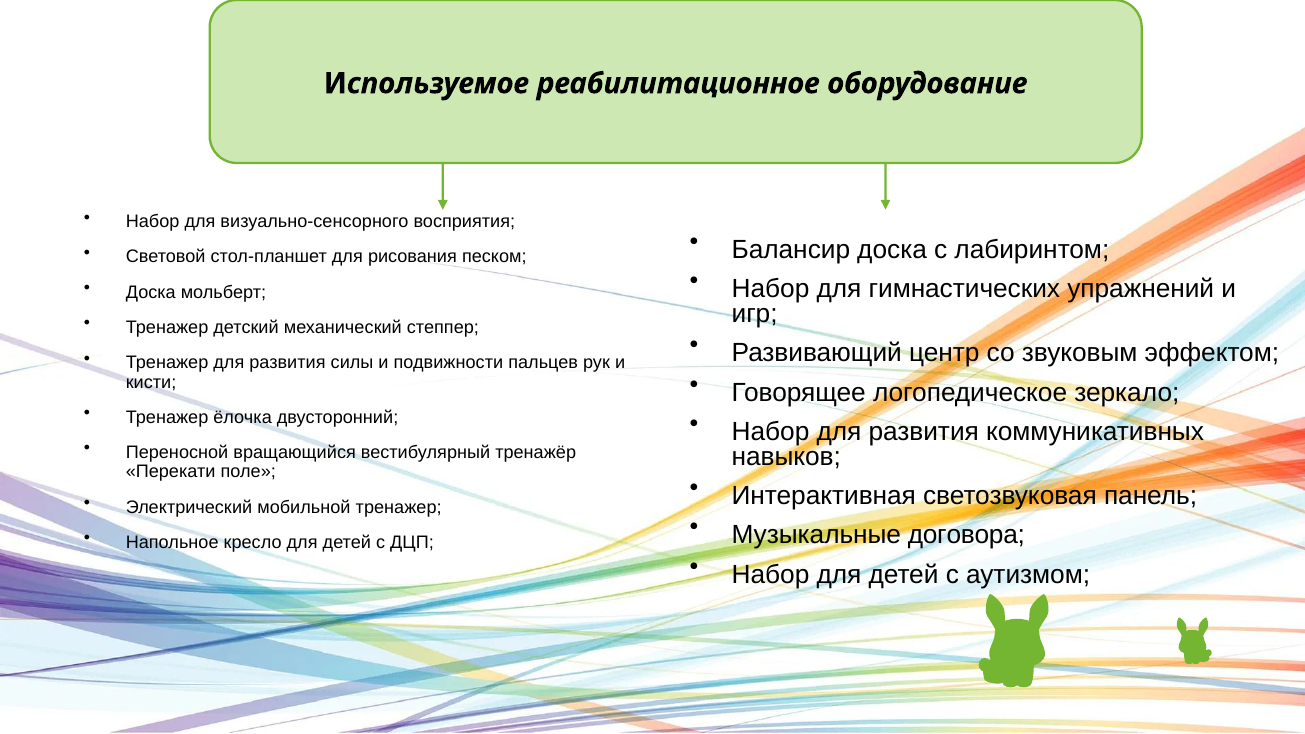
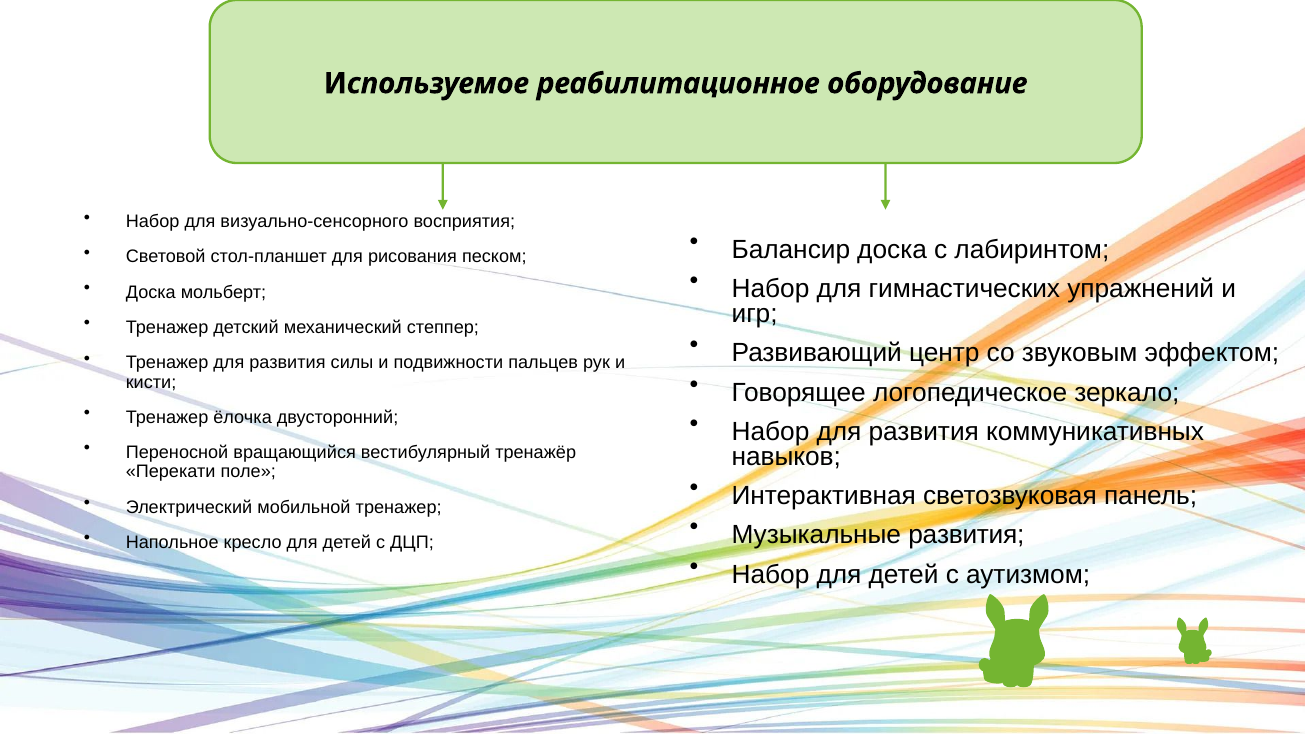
Музыкальные договора: договора -> развития
